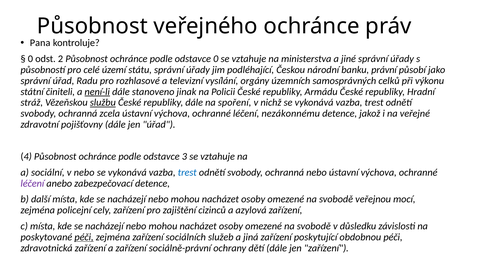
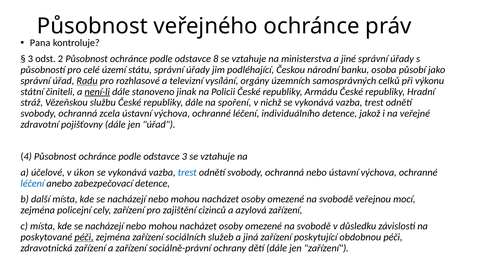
0 at (30, 59): 0 -> 3
odstavce 0: 0 -> 8
právní: právní -> osoba
Radu underline: none -> present
službu underline: present -> none
nezákonnému: nezákonnému -> individuálního
sociální: sociální -> účelové
v nebo: nebo -> úkon
léčení at (32, 183) colour: purple -> blue
